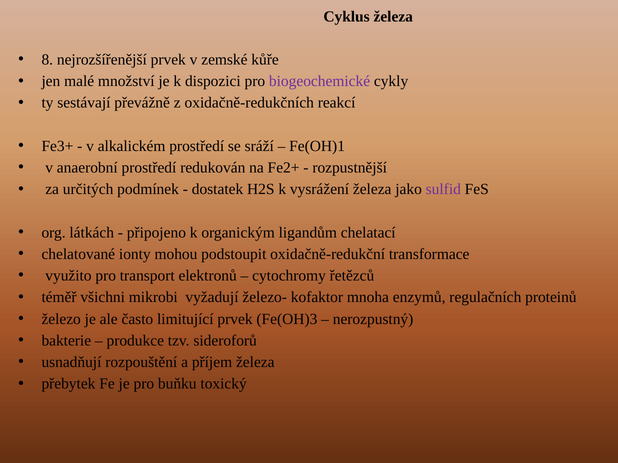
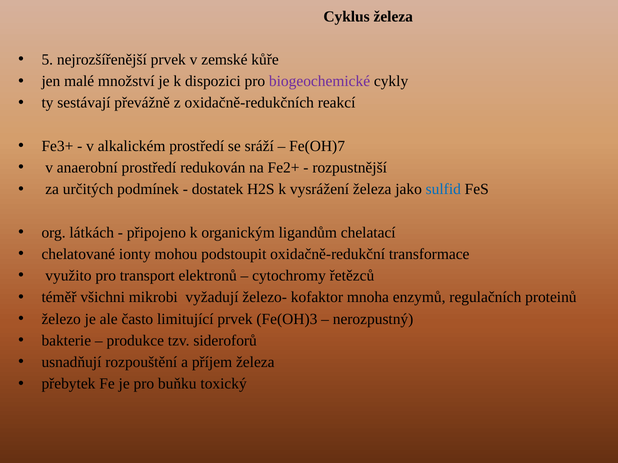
8: 8 -> 5
Fe(OH)1: Fe(OH)1 -> Fe(OH)7
sulfid colour: purple -> blue
